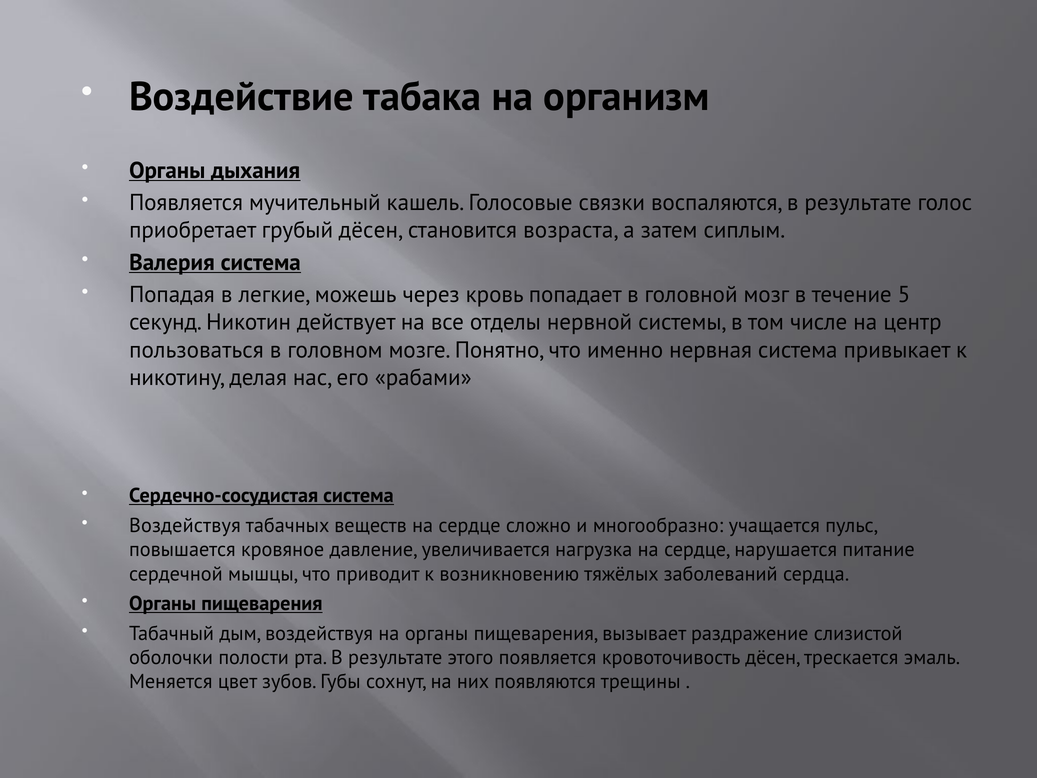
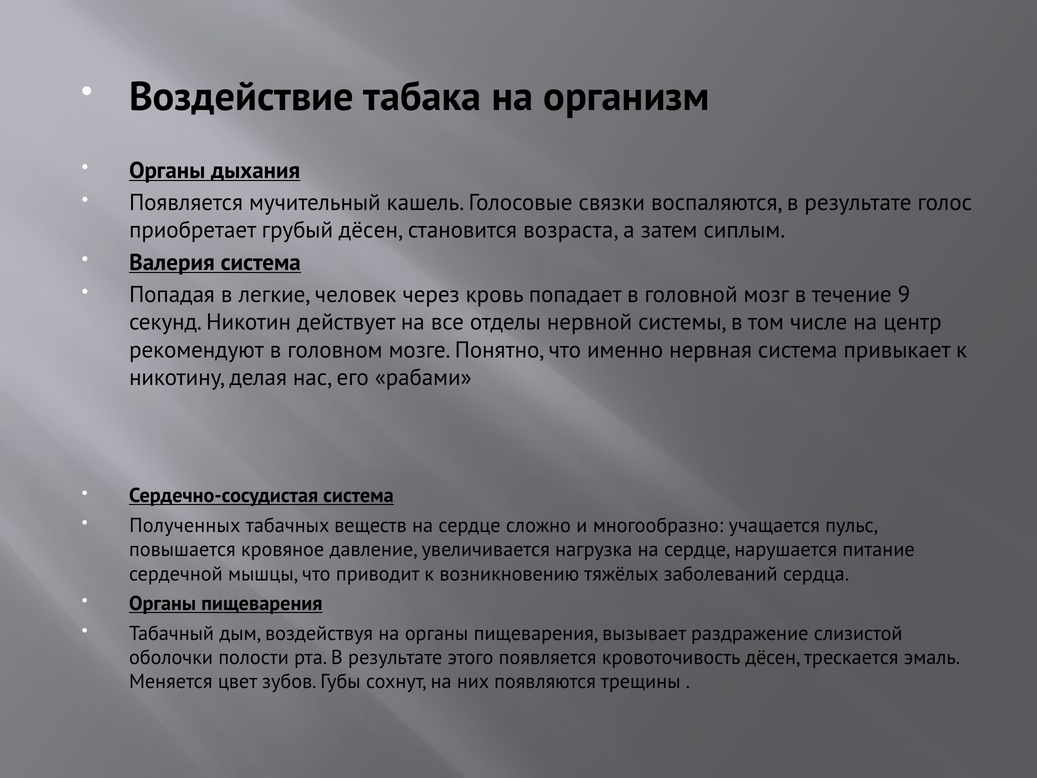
можешь: можешь -> человек
5: 5 -> 9
пользоваться: пользоваться -> рекомендуют
Воздействуя at (185, 525): Воздействуя -> Полученных
